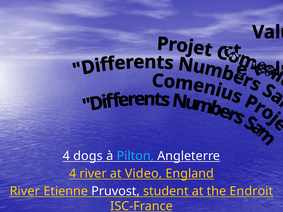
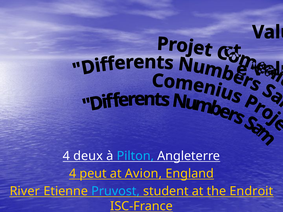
dogs: dogs -> deux
4 river: river -> peut
Video: Video -> Avion
Pruvost colour: white -> light blue
